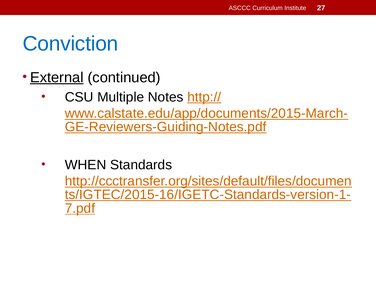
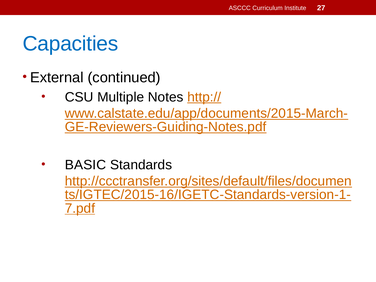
Conviction: Conviction -> Capacities
External underline: present -> none
WHEN: WHEN -> BASIC
